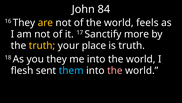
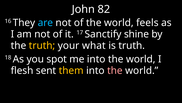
84: 84 -> 82
are colour: yellow -> light blue
more: more -> shine
place: place -> what
you they: they -> spot
them colour: light blue -> yellow
